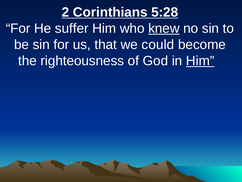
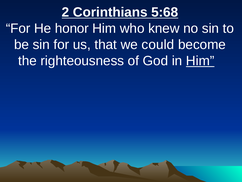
5:28: 5:28 -> 5:68
suffer: suffer -> honor
knew underline: present -> none
